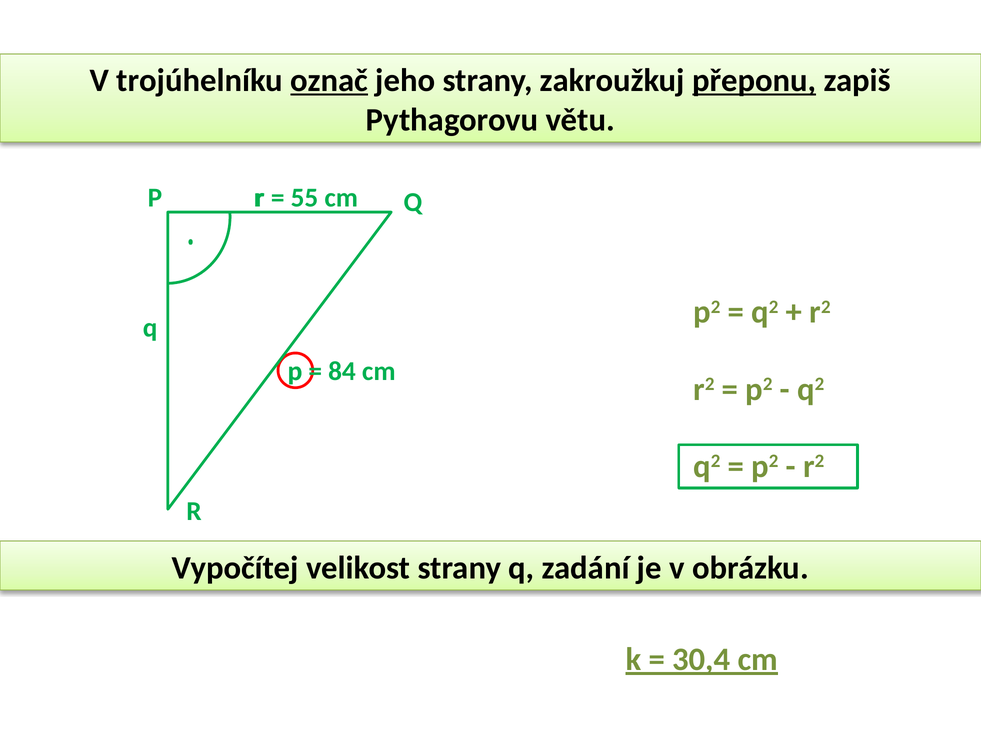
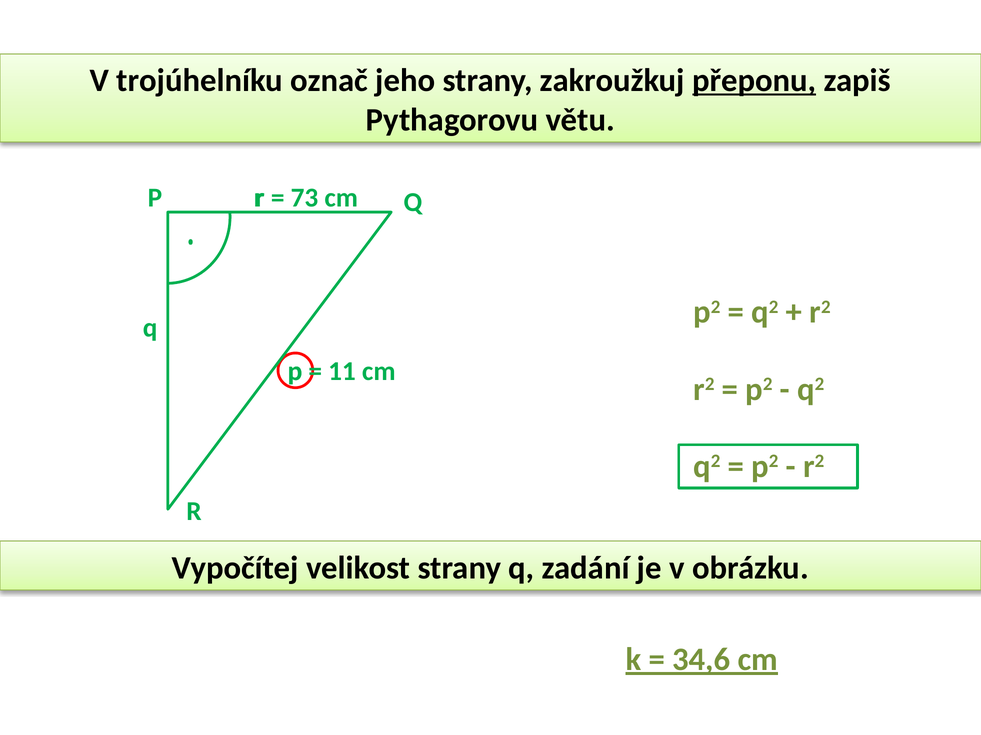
označ underline: present -> none
55: 55 -> 73
84: 84 -> 11
30,4: 30,4 -> 34,6
